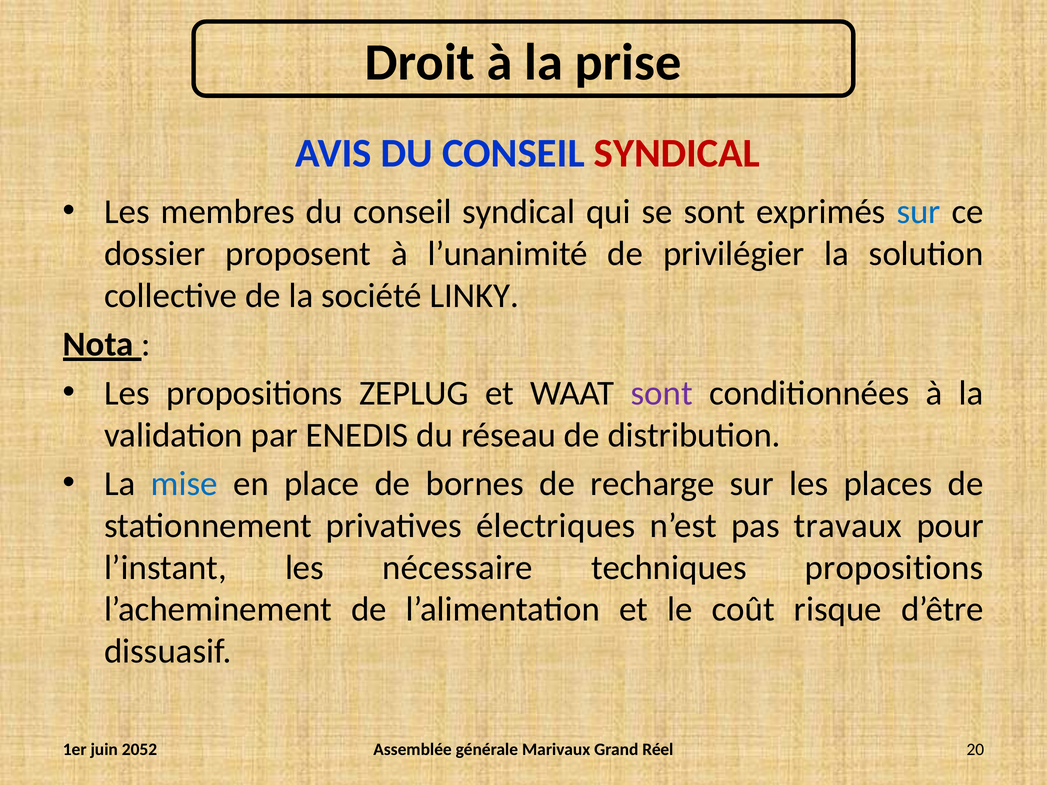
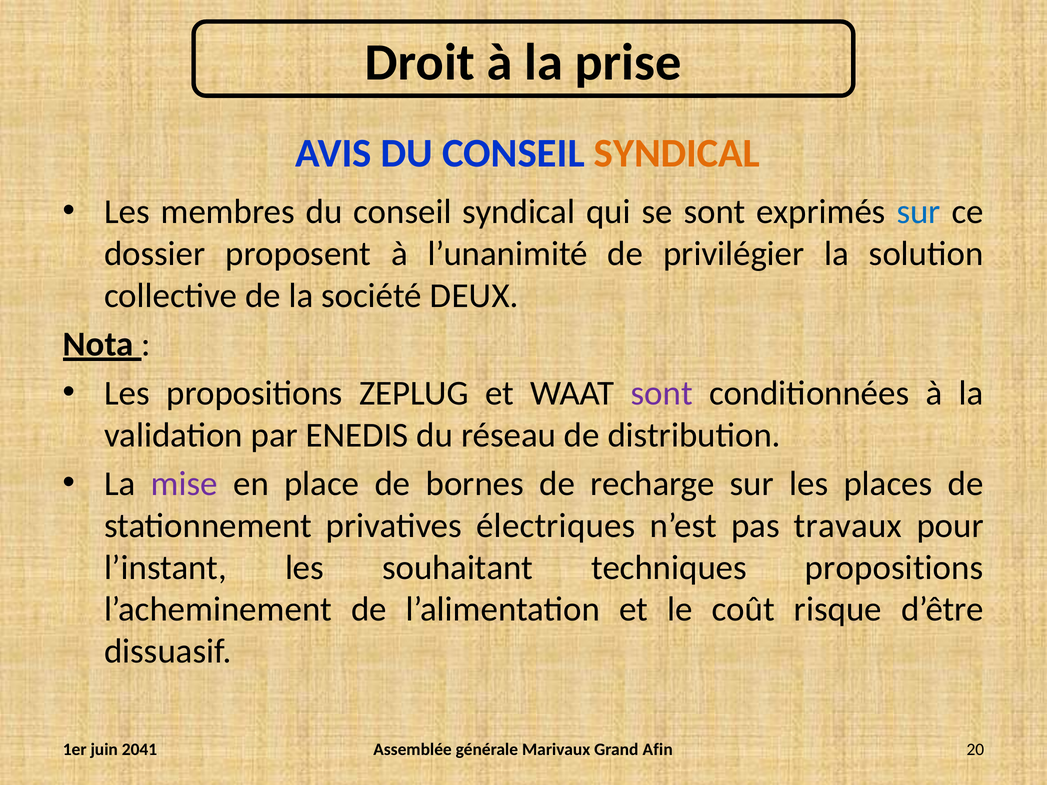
SYNDICAL at (677, 153) colour: red -> orange
LINKY: LINKY -> DEUX
mise colour: blue -> purple
nécessaire: nécessaire -> souhaitant
Réel: Réel -> Afin
2052: 2052 -> 2041
